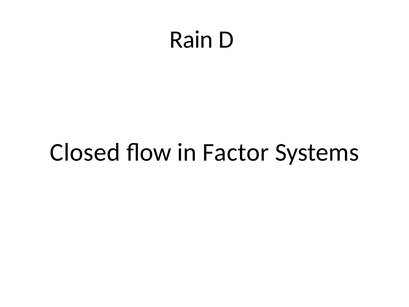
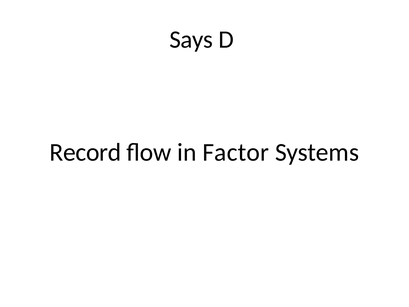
Rain: Rain -> Says
Closed: Closed -> Record
